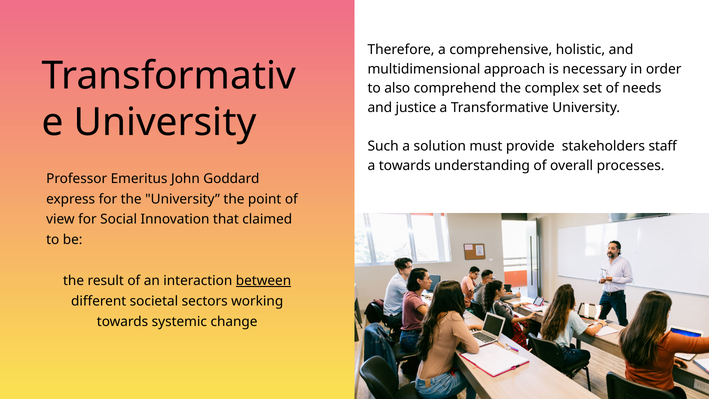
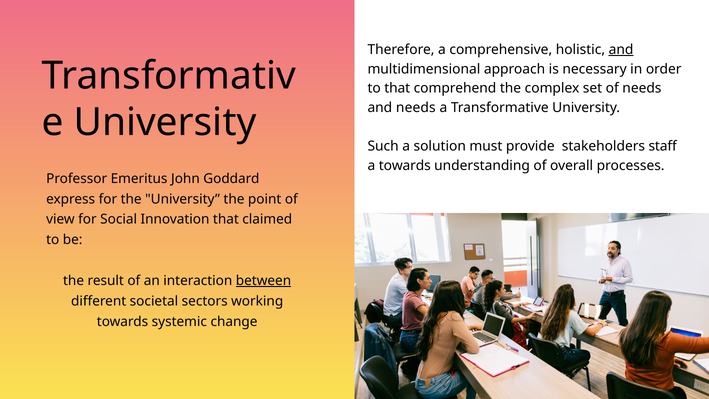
and at (621, 50) underline: none -> present
to also: also -> that
and justice: justice -> needs
